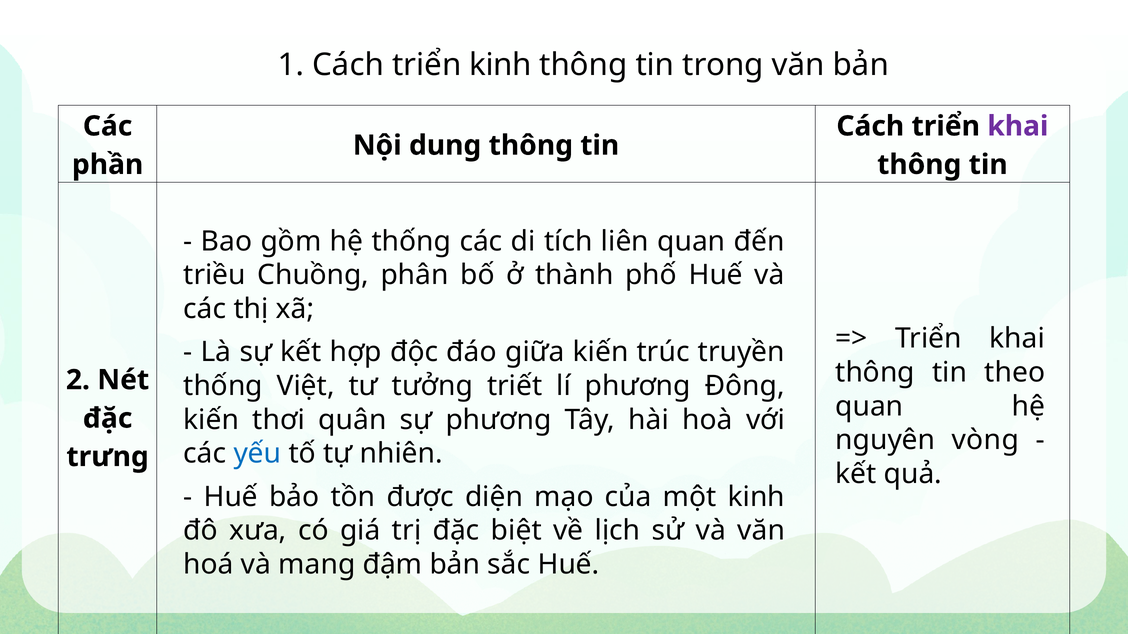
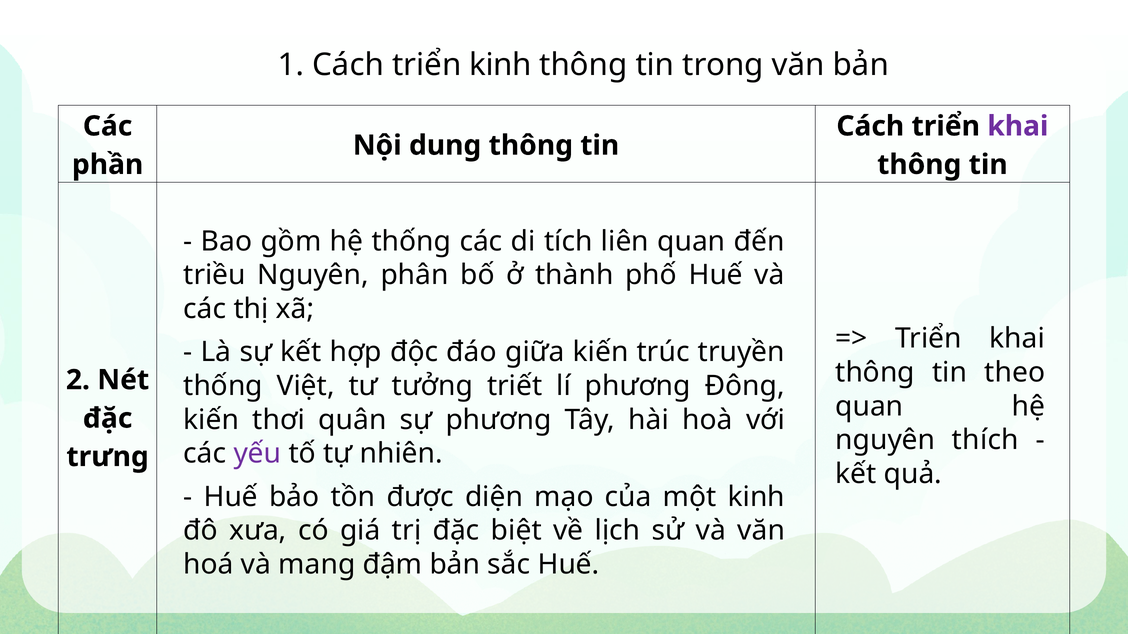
triều Chuồng: Chuồng -> Nguyên
vòng: vòng -> thích
yếu colour: blue -> purple
